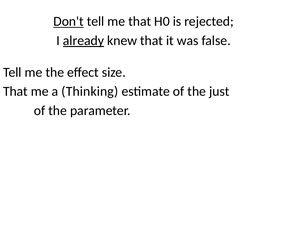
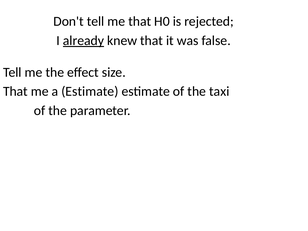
Don't underline: present -> none
a Thinking: Thinking -> Estimate
just: just -> taxi
